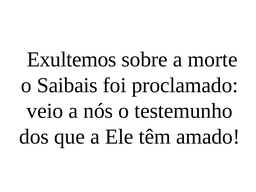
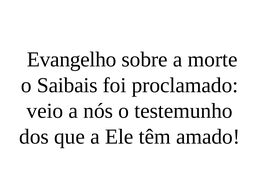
Exultemos: Exultemos -> Evangelho
